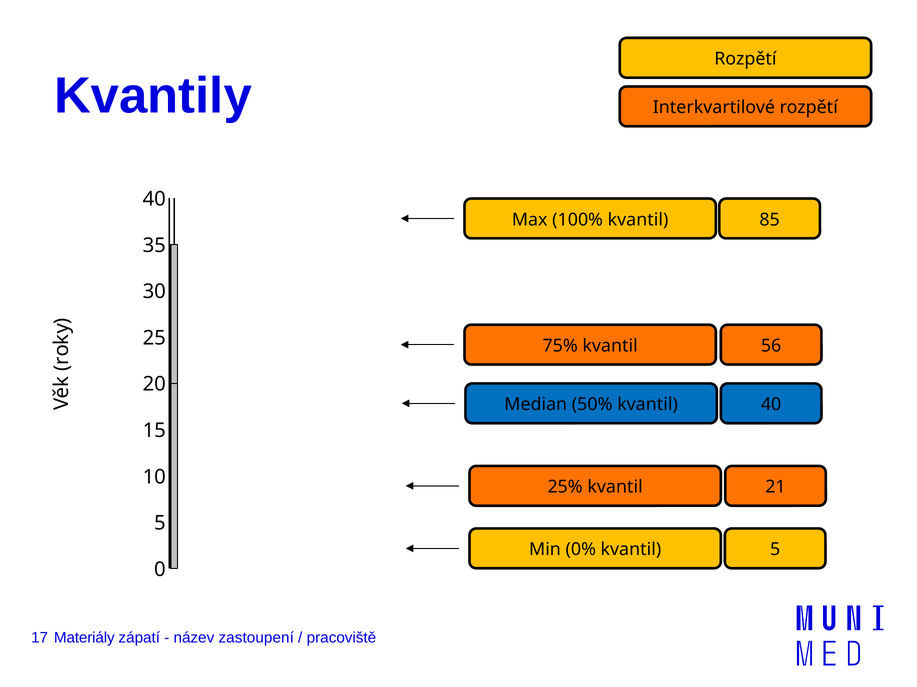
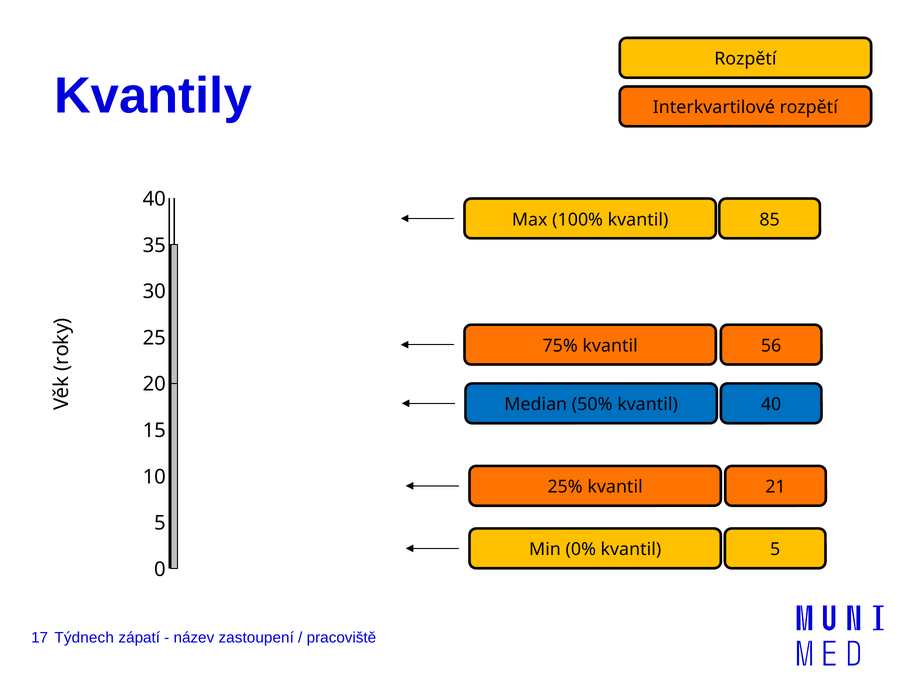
Materiály: Materiály -> Týdnech
